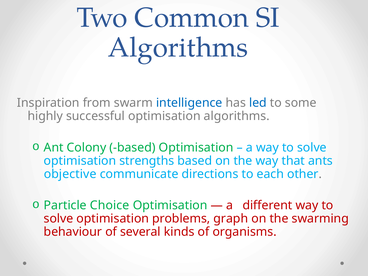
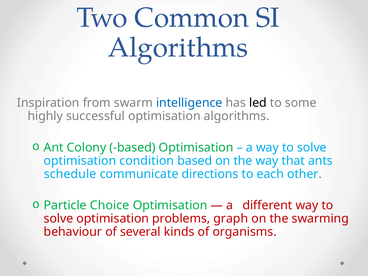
led colour: blue -> black
strengths: strengths -> condition
objective: objective -> schedule
